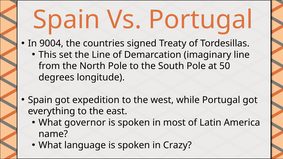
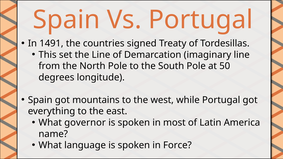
9004: 9004 -> 1491
expedition: expedition -> mountains
Crazy: Crazy -> Force
